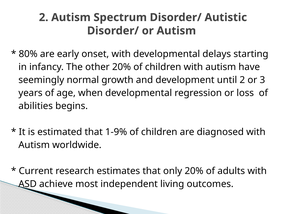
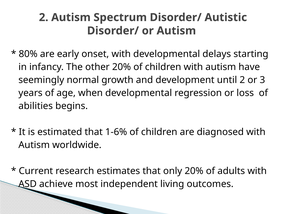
1-9%: 1-9% -> 1-6%
